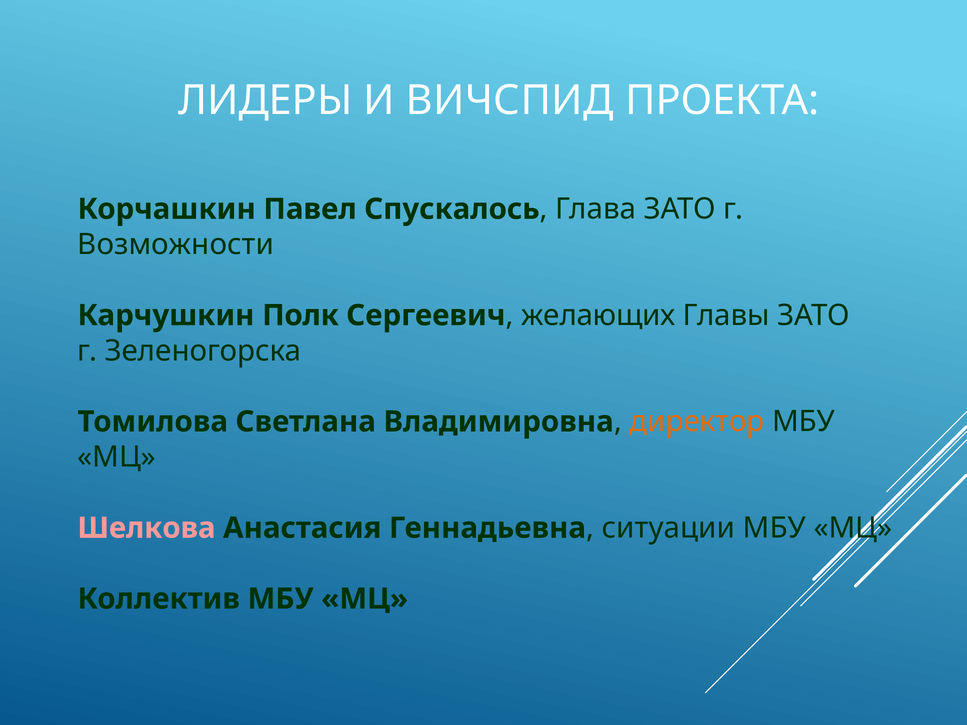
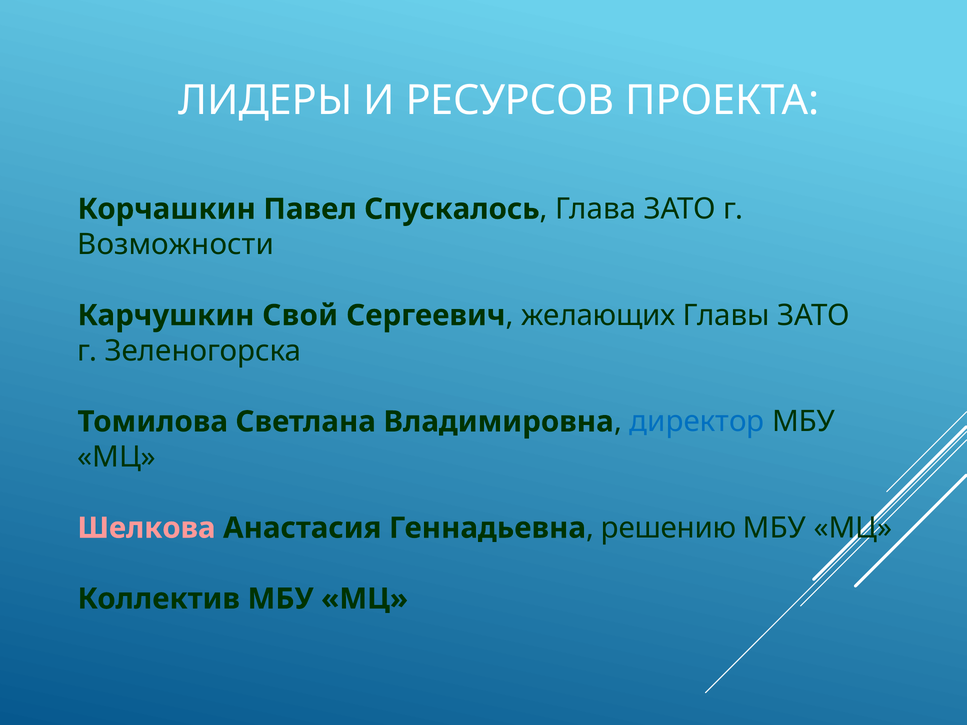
ВИЧСПИД: ВИЧСПИД -> РЕСУРСОВ
Полк: Полк -> Свой
директор colour: orange -> blue
ситуации: ситуации -> решению
